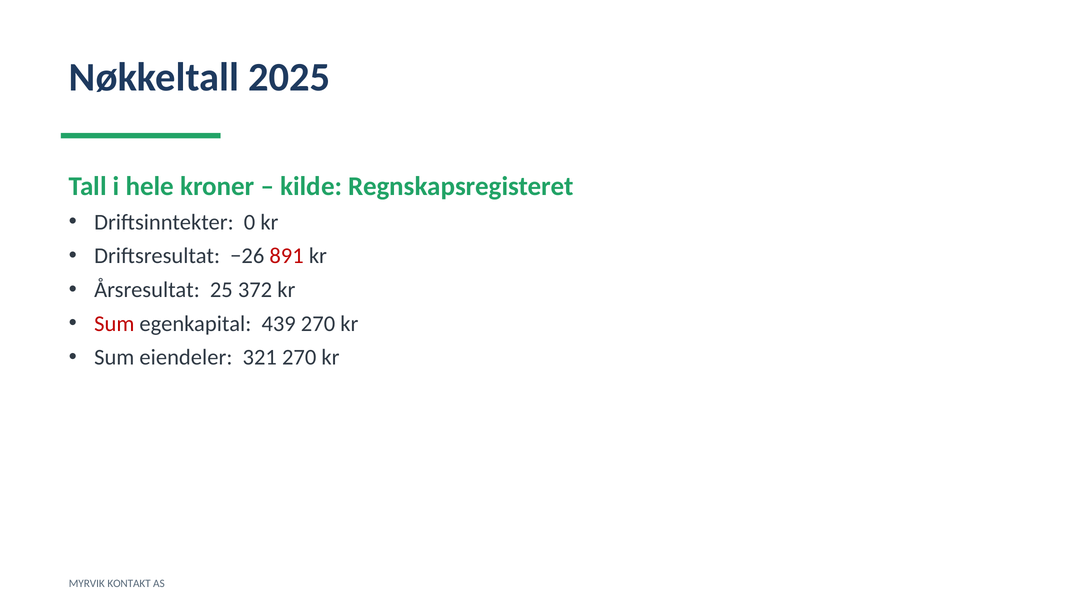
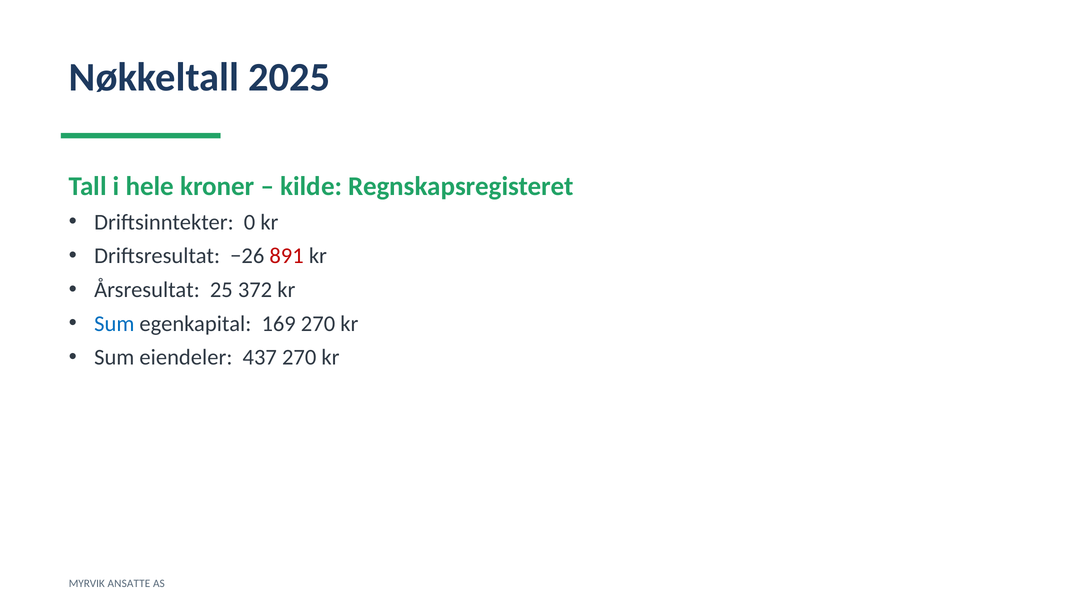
Sum at (114, 324) colour: red -> blue
439: 439 -> 169
321: 321 -> 437
KONTAKT: KONTAKT -> ANSATTE
